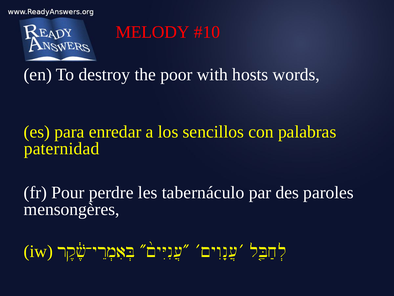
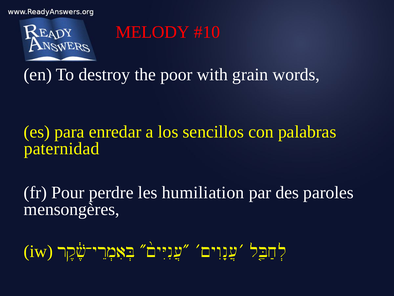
hosts: hosts -> grain
tabernáculo: tabernáculo -> humiliation
